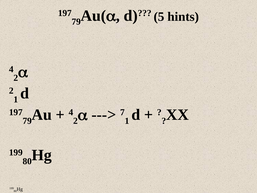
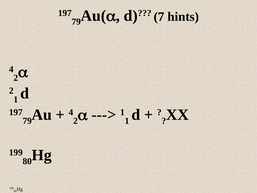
5: 5 -> 7
7 at (122, 112): 7 -> 1
